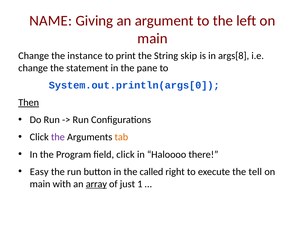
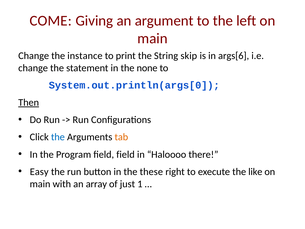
NAME: NAME -> COME
args[8: args[8 -> args[6
pane: pane -> none
the at (58, 137) colour: purple -> blue
field click: click -> field
called: called -> these
tell: tell -> like
array underline: present -> none
